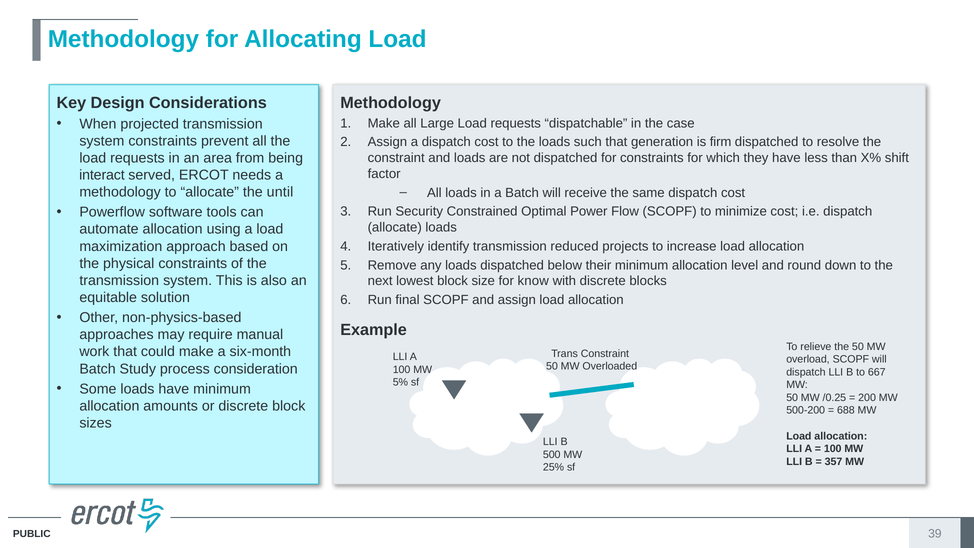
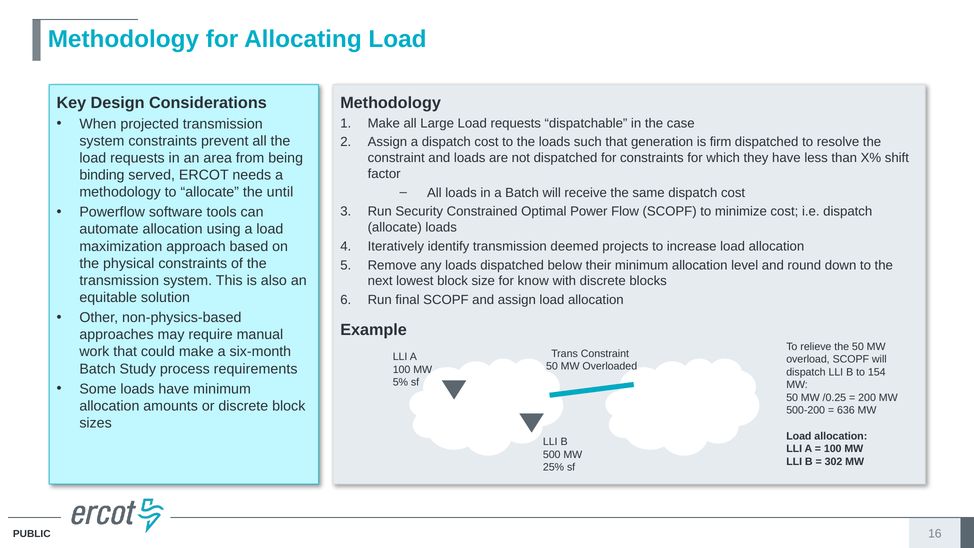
interact: interact -> binding
reduced: reduced -> deemed
consideration: consideration -> requirements
667: 667 -> 154
688: 688 -> 636
357: 357 -> 302
39: 39 -> 16
